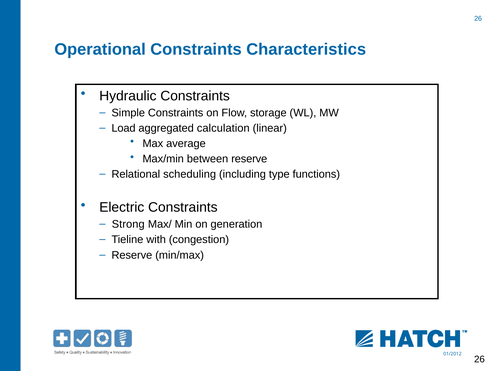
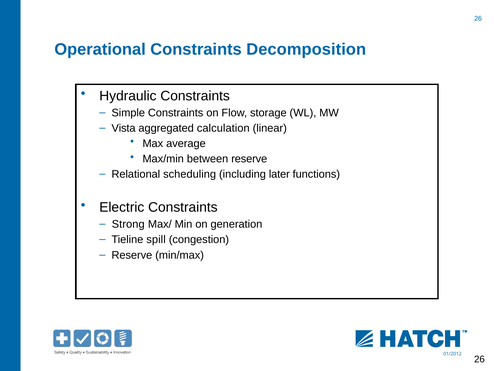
Characteristics: Characteristics -> Decomposition
Load: Load -> Vista
type: type -> later
with: with -> spill
